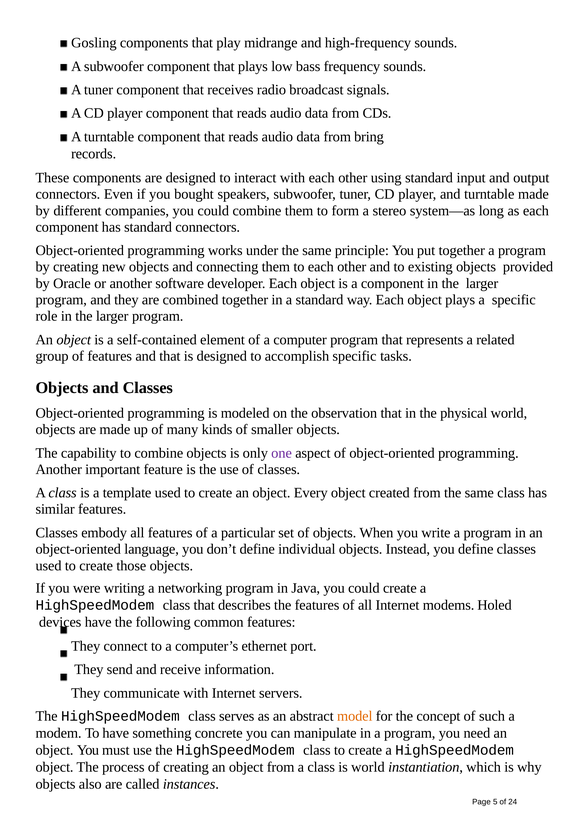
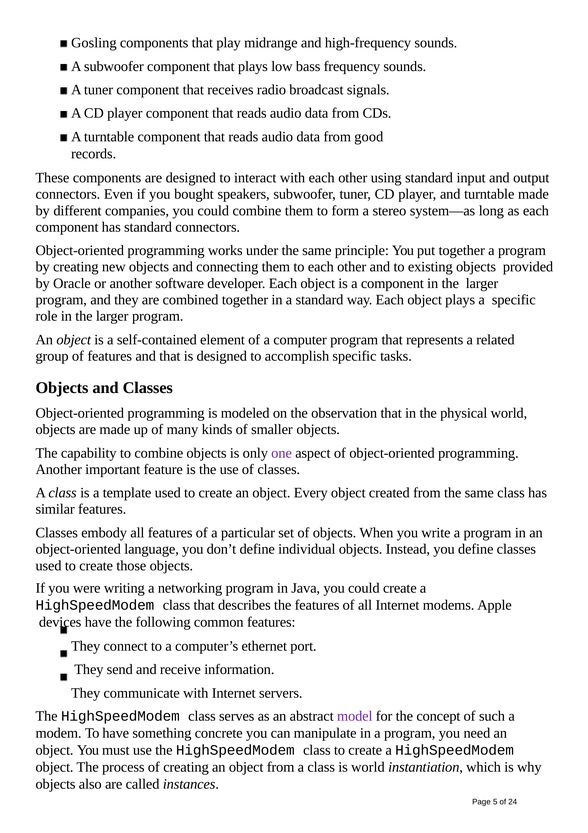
bring: bring -> good
Holed: Holed -> Apple
model colour: orange -> purple
